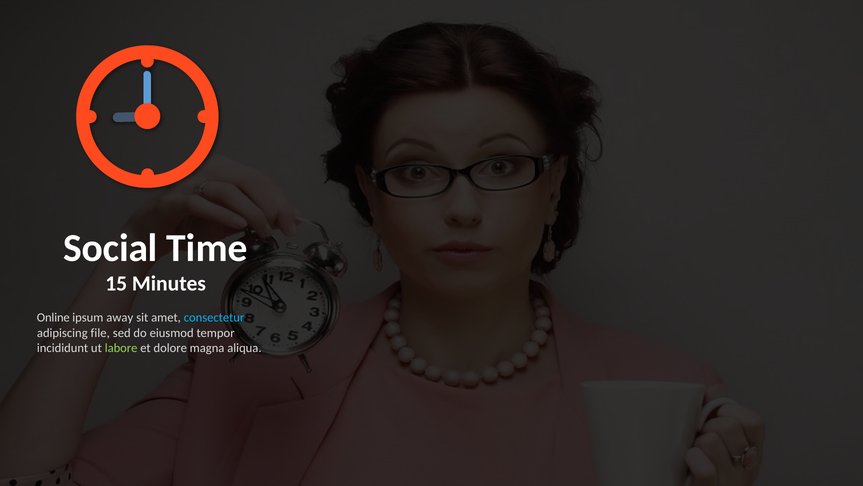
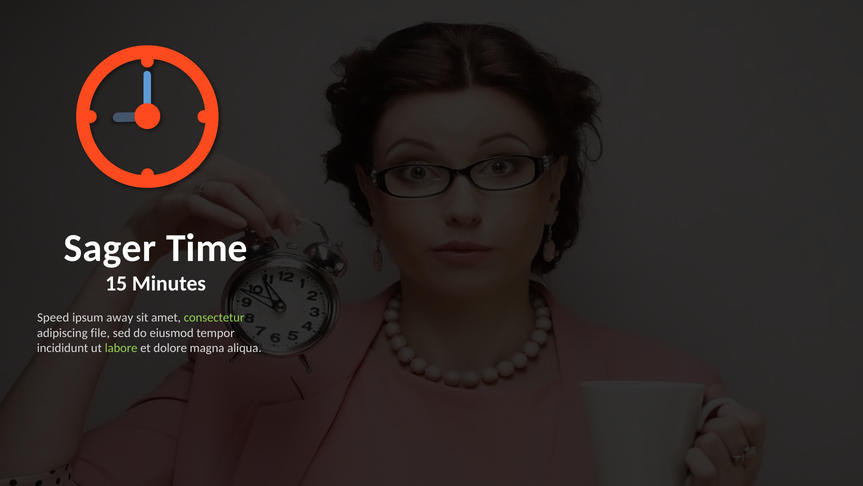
Social: Social -> Sager
Online: Online -> Speed
consectetur colour: light blue -> light green
